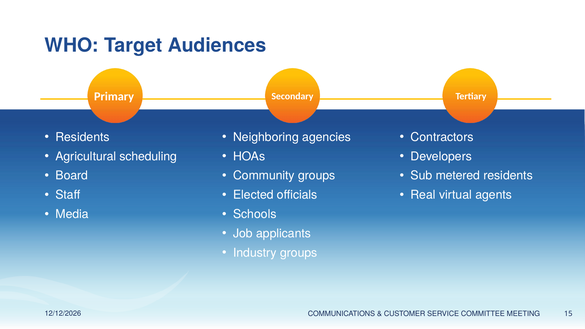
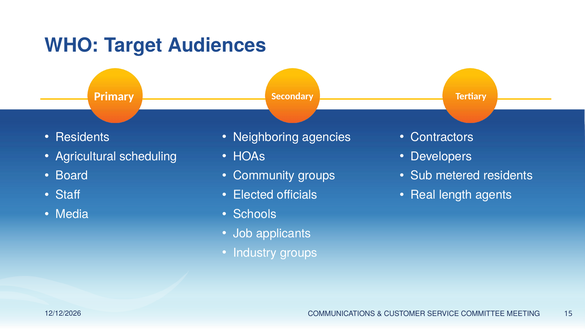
virtual: virtual -> length
